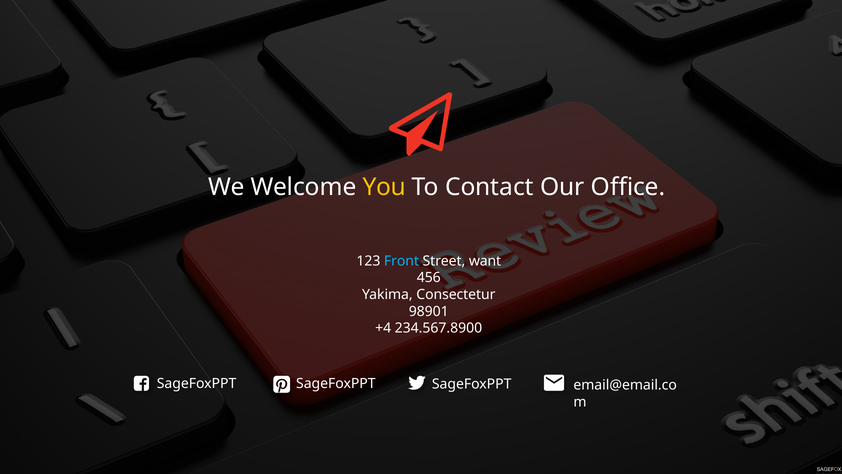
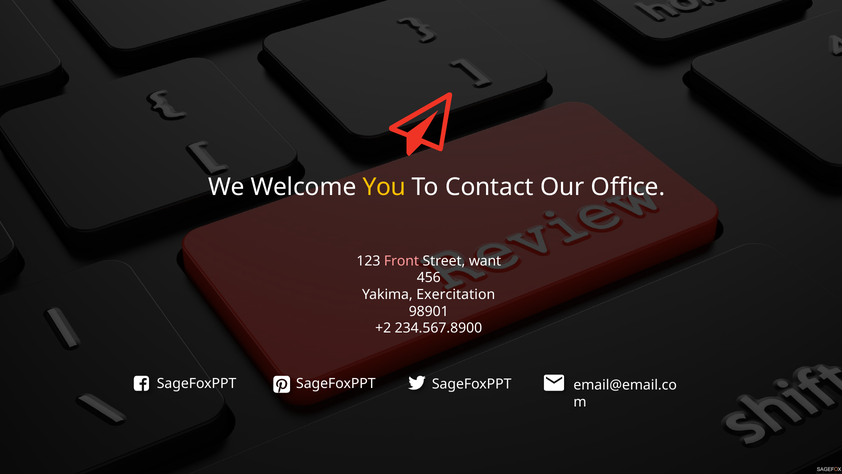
Front colour: light blue -> pink
Consectetur: Consectetur -> Exercitation
+4: +4 -> +2
